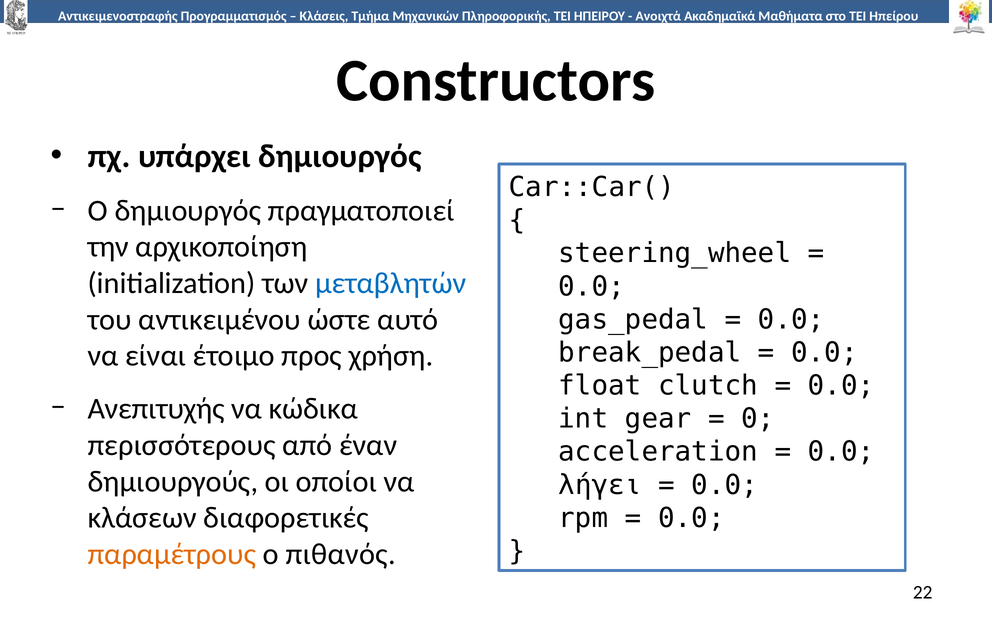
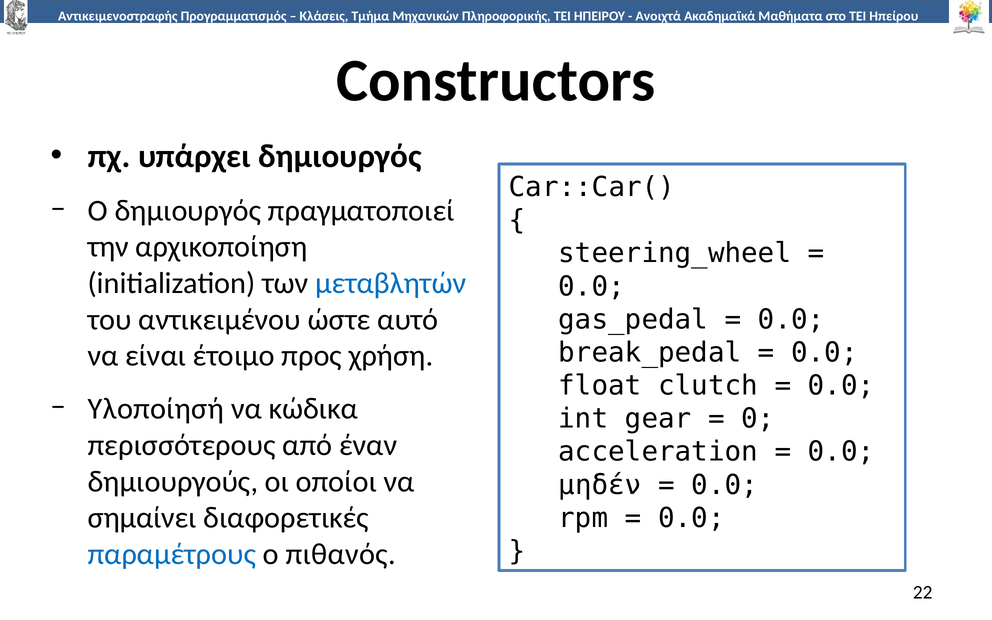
Ανεπιτυχής: Ανεπιτυχής -> Υλοποίησή
λήγει: λήγει -> μηδέν
κλάσεων: κλάσεων -> σημαίνει
παραμέτρους colour: orange -> blue
